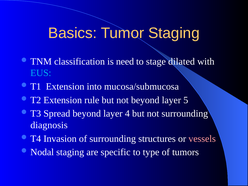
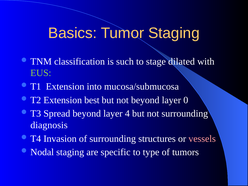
need: need -> such
EUS colour: light blue -> light green
rule: rule -> best
5: 5 -> 0
